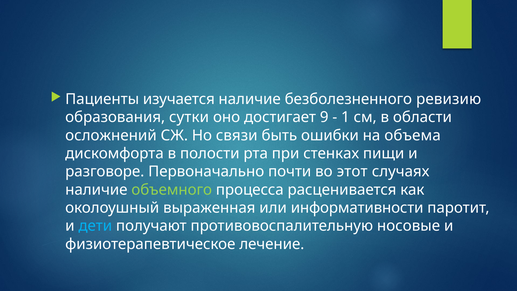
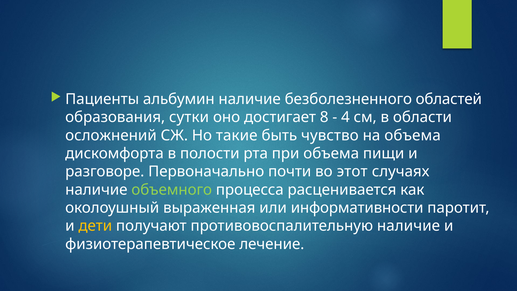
изучается: изучается -> альбумин
ревизию: ревизию -> областей
9: 9 -> 8
1: 1 -> 4
связи: связи -> такие
ошибки: ошибки -> чувство
при стенках: стенках -> объема
дети colour: light blue -> yellow
противовоспалительную носовые: носовые -> наличие
